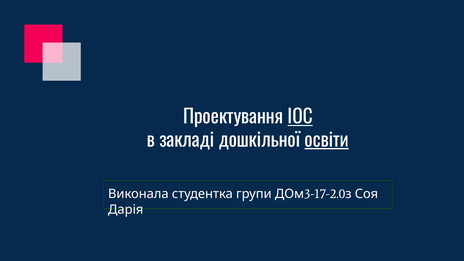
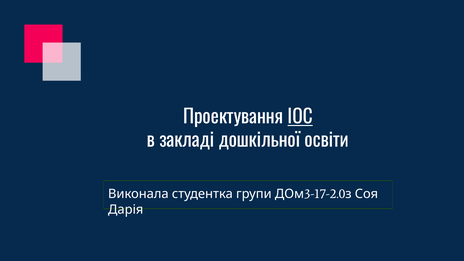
освіти underline: present -> none
